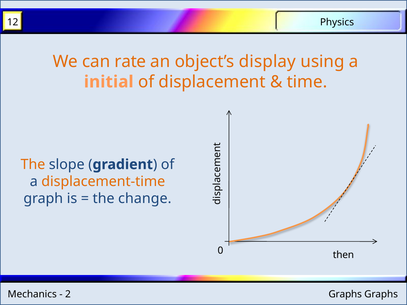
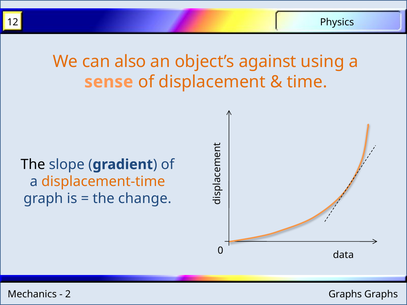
rate: rate -> also
display: display -> against
initial: initial -> sense
The at (33, 165) colour: orange -> black
then: then -> data
